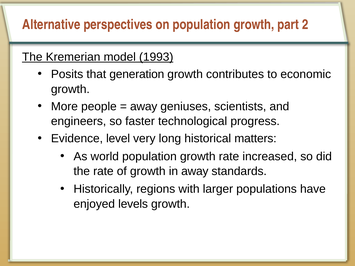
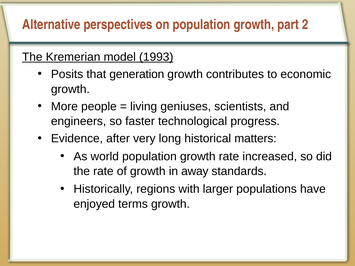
away at (144, 106): away -> living
level: level -> after
levels: levels -> terms
